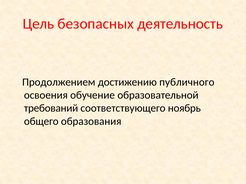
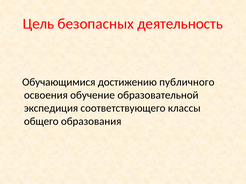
Продолжением: Продолжением -> Обучающимися
требований: требований -> экспедиция
ноябрь: ноябрь -> классы
